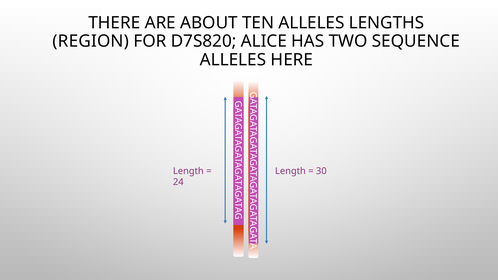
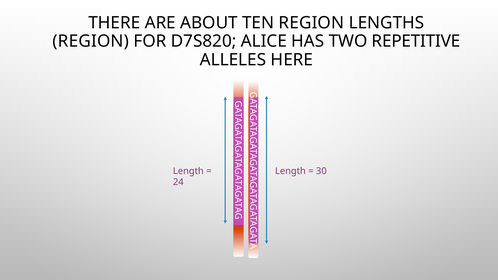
TEN ALLELES: ALLELES -> REGION
SEQUENCE: SEQUENCE -> REPETITIVE
